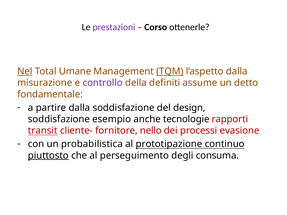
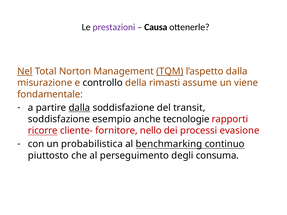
Corso: Corso -> Causa
Umane: Umane -> Norton
controllo colour: purple -> black
definiti: definiti -> rimasti
detto: detto -> viene
dalla at (79, 108) underline: none -> present
design: design -> transit
transit: transit -> ricorre
prototipazione: prototipazione -> benchmarking
piuttosto underline: present -> none
